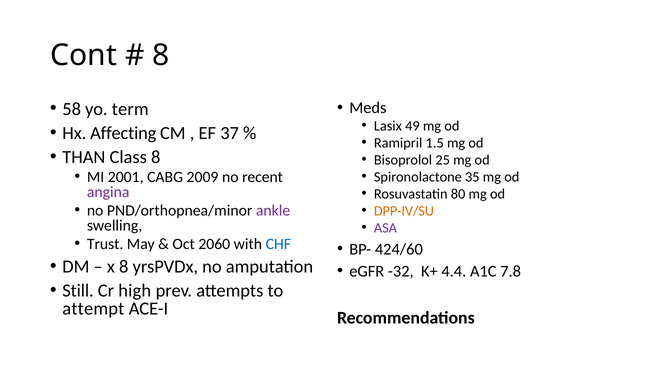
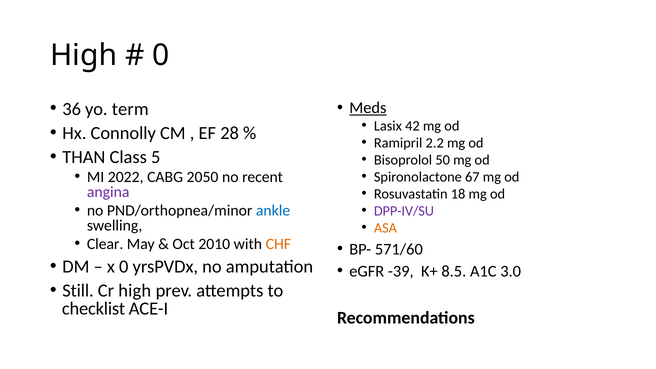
Cont at (84, 55): Cont -> High
8 at (161, 55): 8 -> 0
58: 58 -> 36
Meds underline: none -> present
49: 49 -> 42
Affecting: Affecting -> Connolly
37: 37 -> 28
1.5: 1.5 -> 2.2
Class 8: 8 -> 5
25: 25 -> 50
2001: 2001 -> 2022
2009: 2009 -> 2050
35: 35 -> 67
80: 80 -> 18
ankle colour: purple -> blue
DPP-IV/SU colour: orange -> purple
ASA colour: purple -> orange
Trust: Trust -> Clear
2060: 2060 -> 2010
CHF colour: blue -> orange
424/60: 424/60 -> 571/60
x 8: 8 -> 0
-32: -32 -> -39
4.4: 4.4 -> 8.5
7.8: 7.8 -> 3.0
attempt: attempt -> checklist
